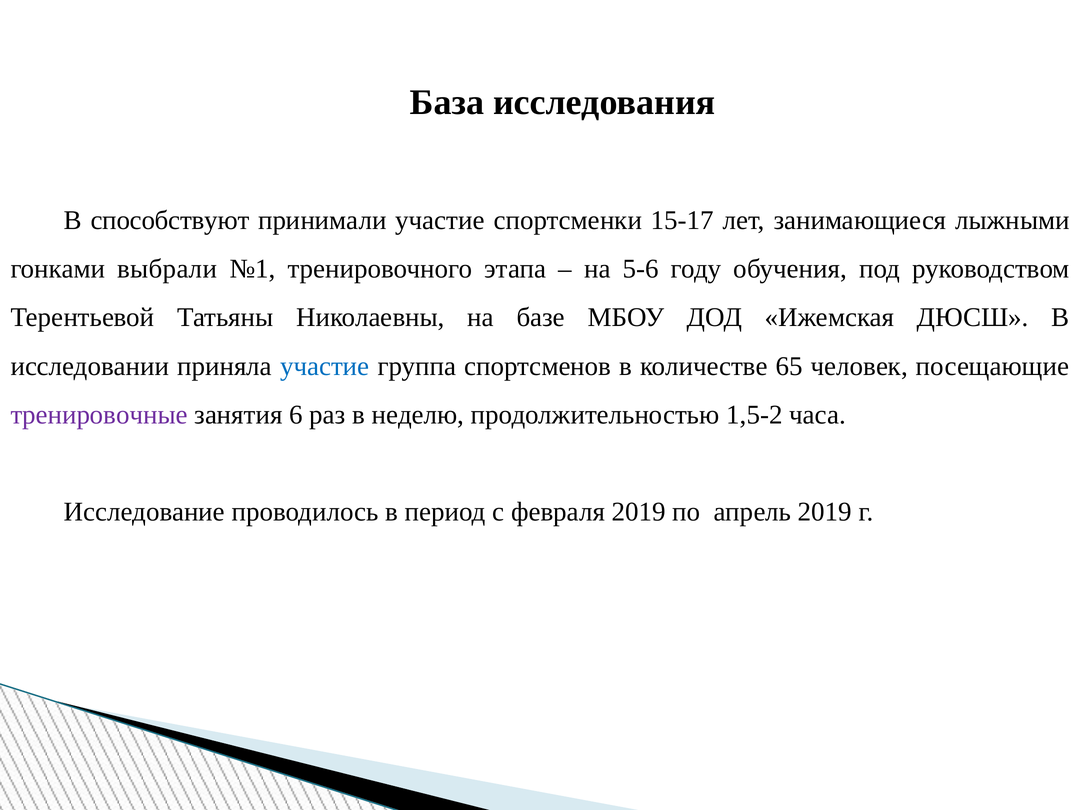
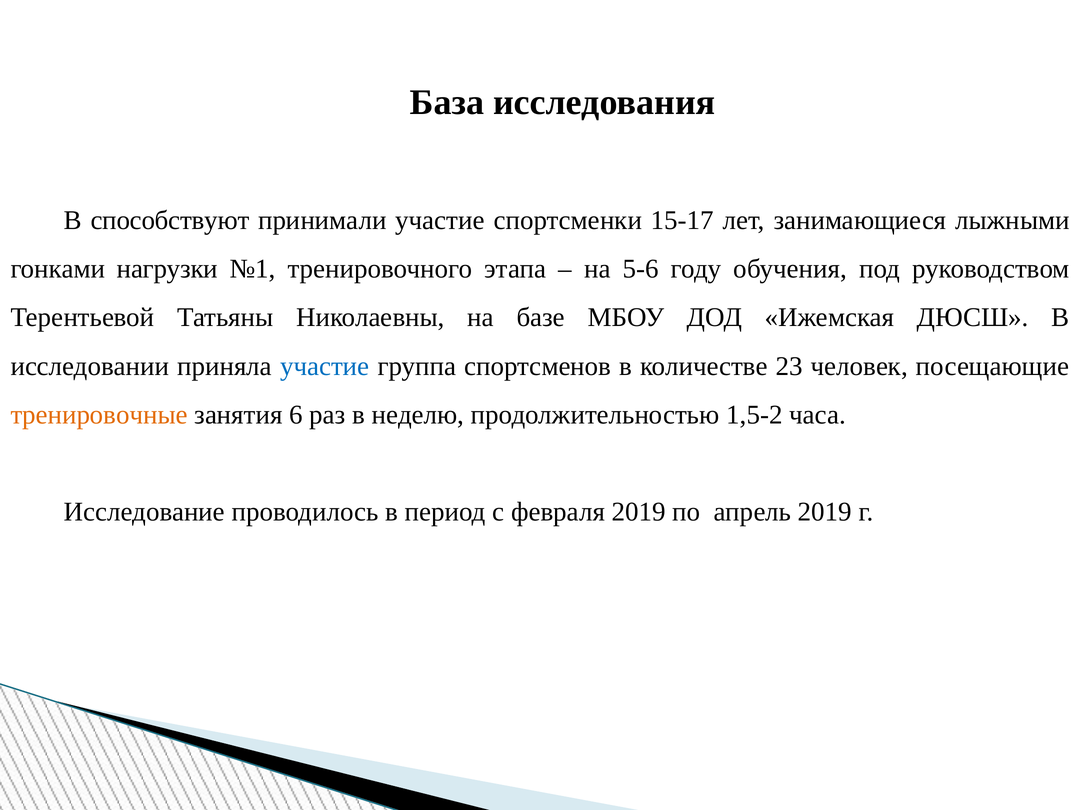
выбрали: выбрали -> нагрузки
65: 65 -> 23
тренировочные colour: purple -> orange
